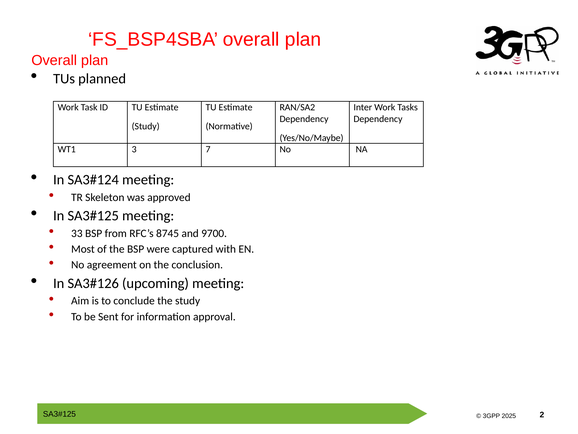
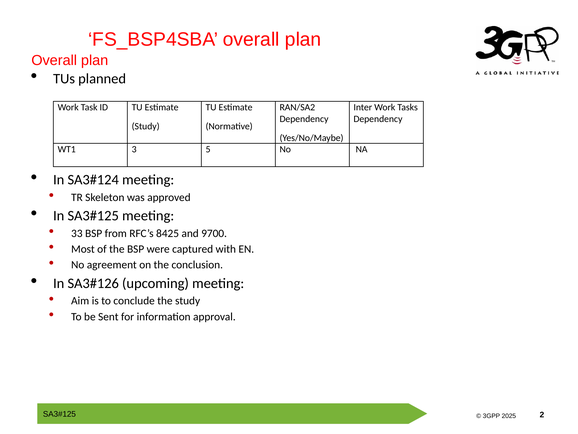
7: 7 -> 5
8745: 8745 -> 8425
